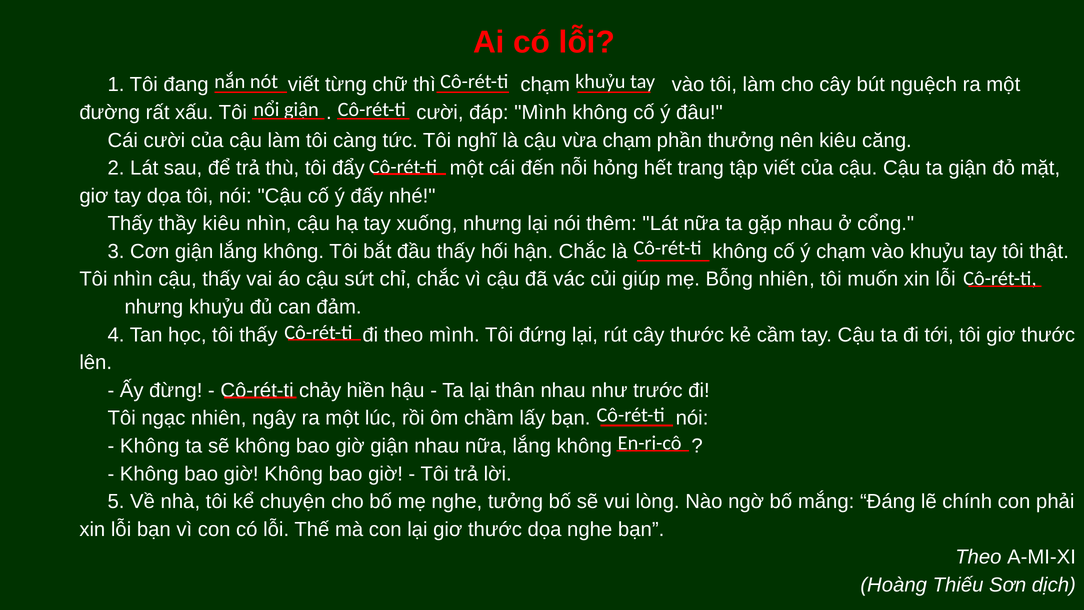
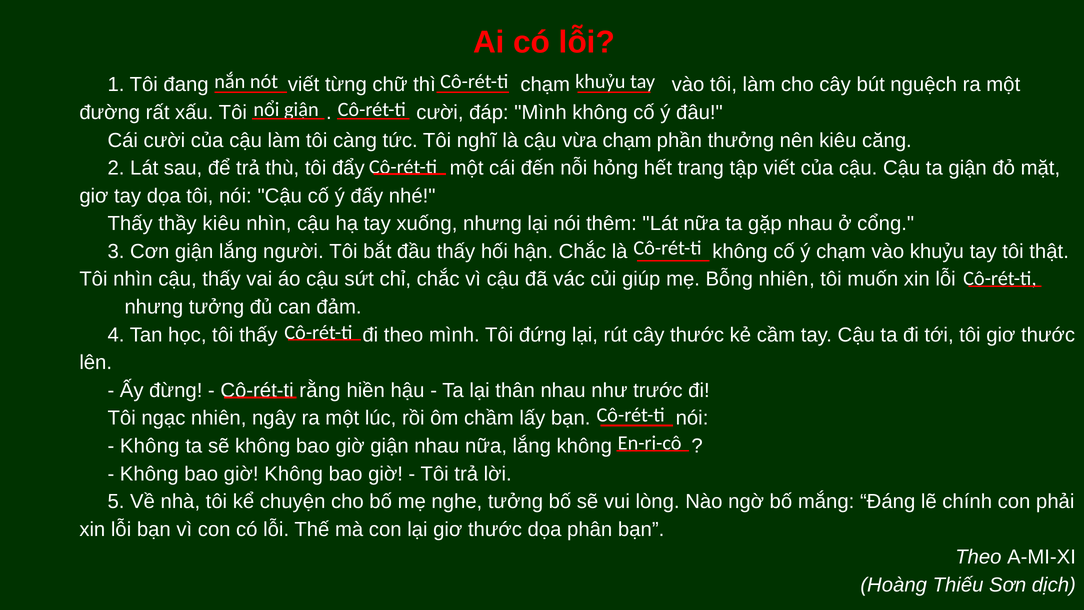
giận lắng không: không -> người
nhưng khuỷu: khuỷu -> tưởng
chảy: chảy -> rằng
dọa nghe: nghe -> phân
